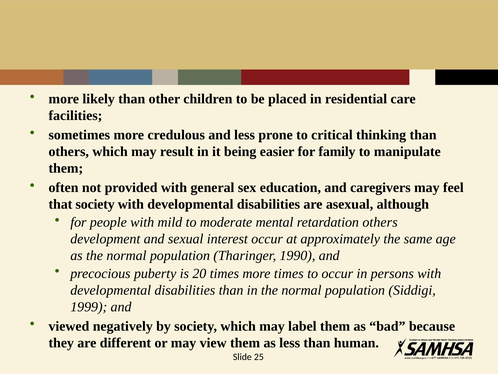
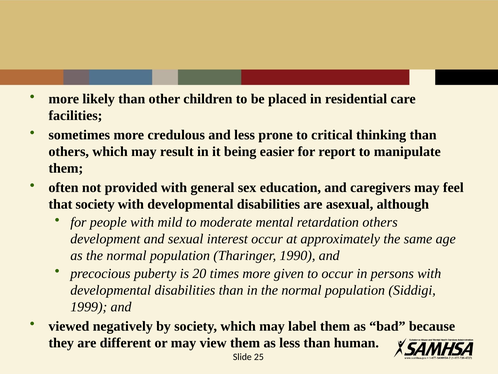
family: family -> report
more times: times -> given
